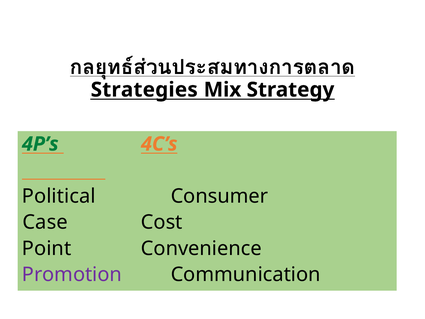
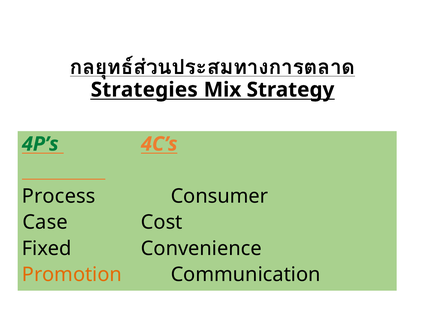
Political: Political -> Process
Point: Point -> Fixed
Promotion colour: purple -> orange
